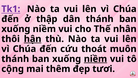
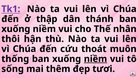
hận underline: present -> none
thánh at (15, 59): thánh -> thống
cộng: cộng -> sống
